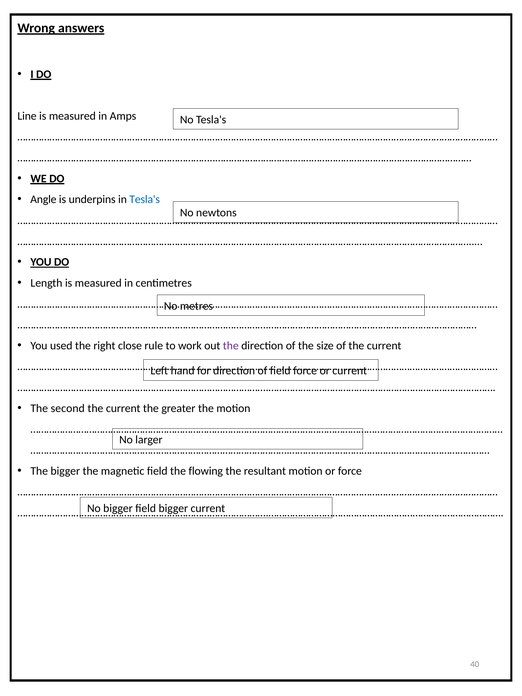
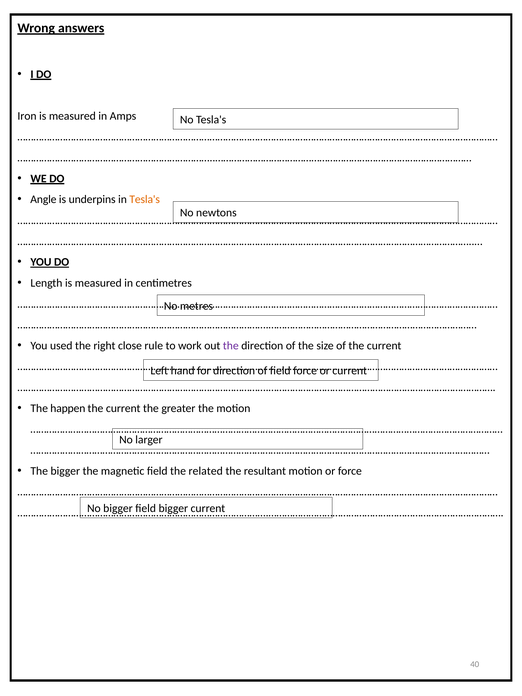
Line: Line -> Iron
Tesla's at (145, 199) colour: blue -> orange
second: second -> happen
flowing: flowing -> related
